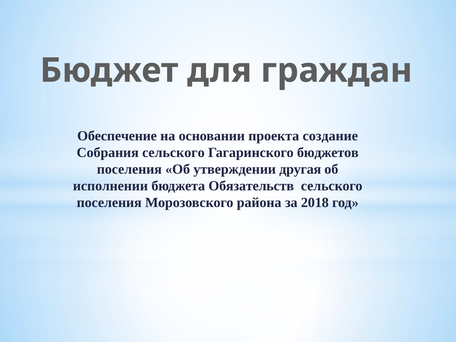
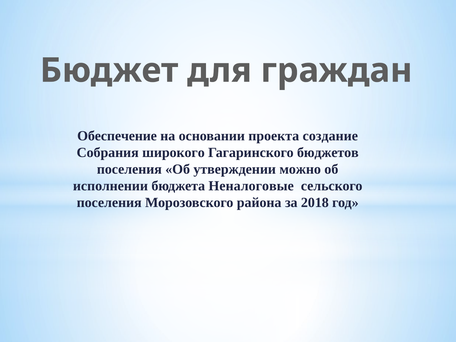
Собрания сельского: сельского -> широкого
другая: другая -> можно
Обязательств: Обязательств -> Неналоговые
